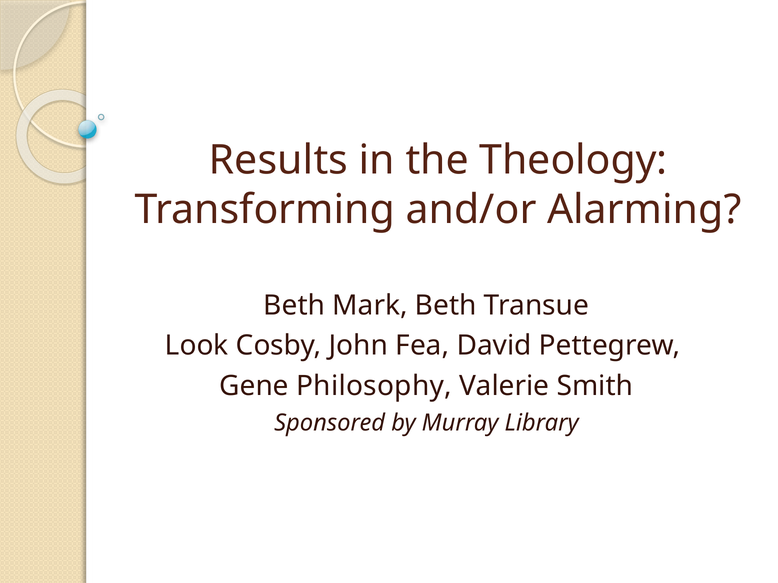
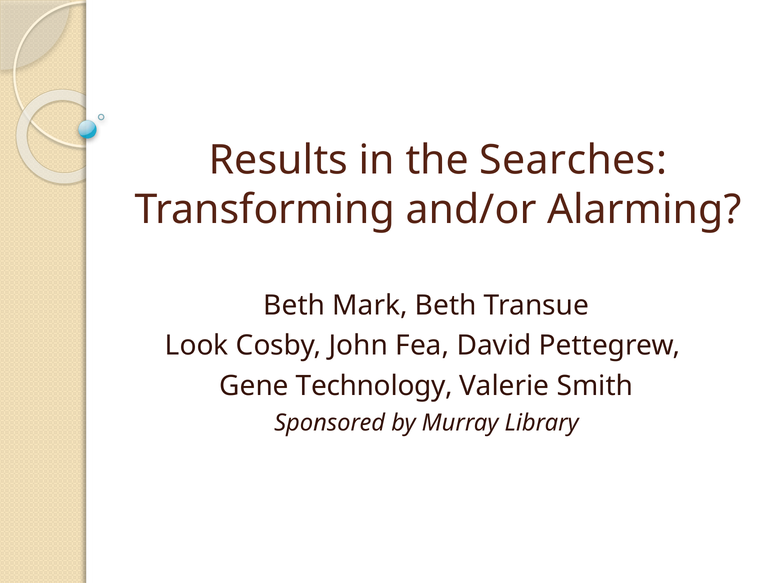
Theology: Theology -> Searches
Philosophy: Philosophy -> Technology
